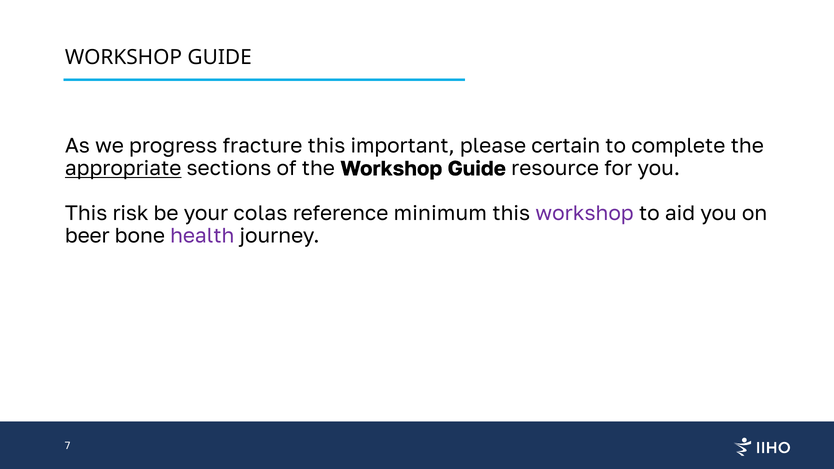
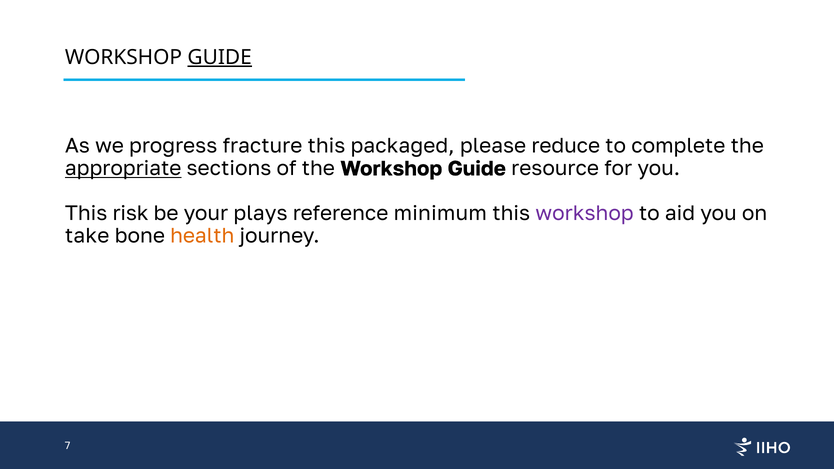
GUIDE at (220, 57) underline: none -> present
important: important -> packaged
certain: certain -> reduce
colas: colas -> plays
beer: beer -> take
health colour: purple -> orange
